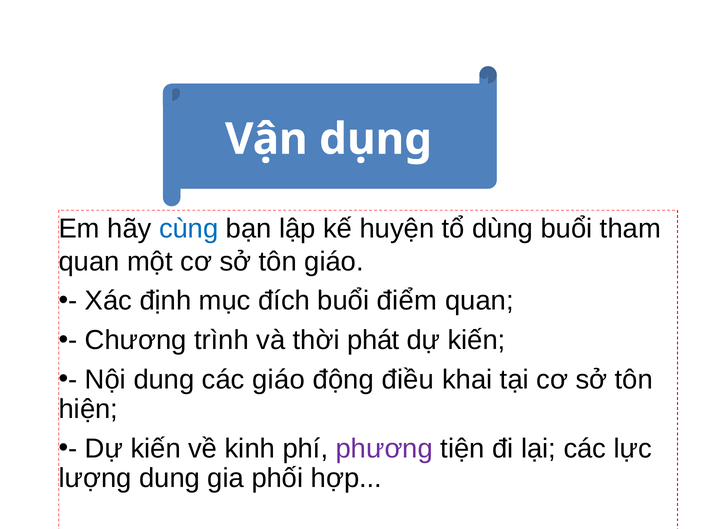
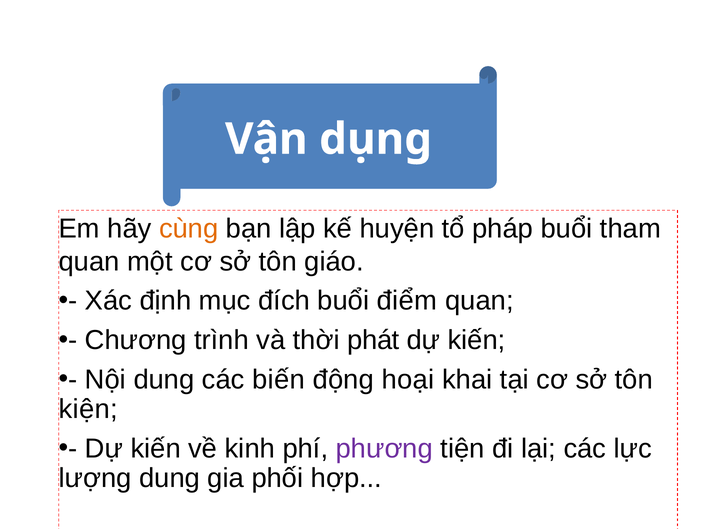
cùng colour: blue -> orange
dùng: dùng -> pháp
các giáo: giáo -> biến
điều: điều -> hoại
hiện: hiện -> kiện
